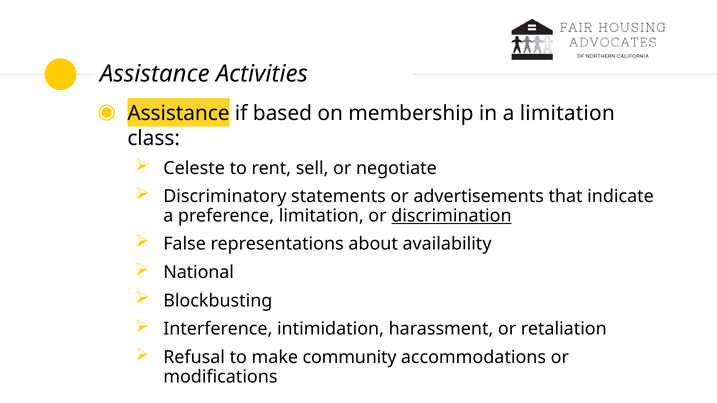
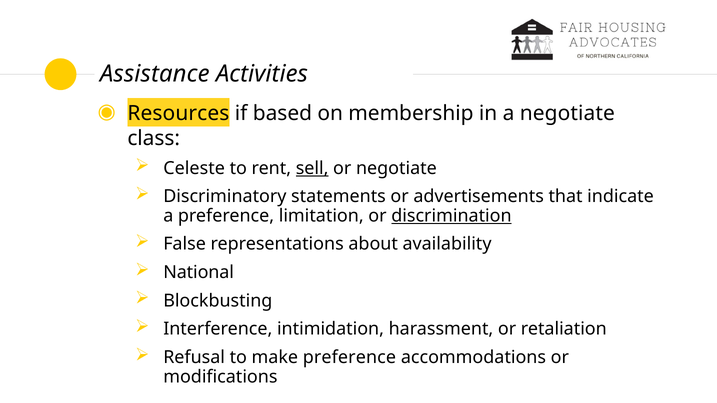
Assistance at (178, 113): Assistance -> Resources
a limitation: limitation -> negotiate
sell underline: none -> present
make community: community -> preference
